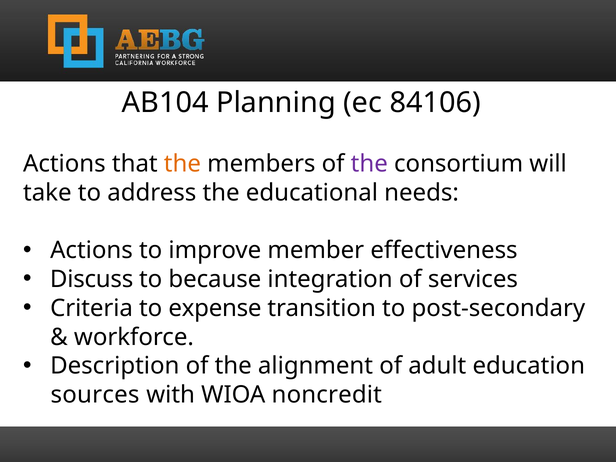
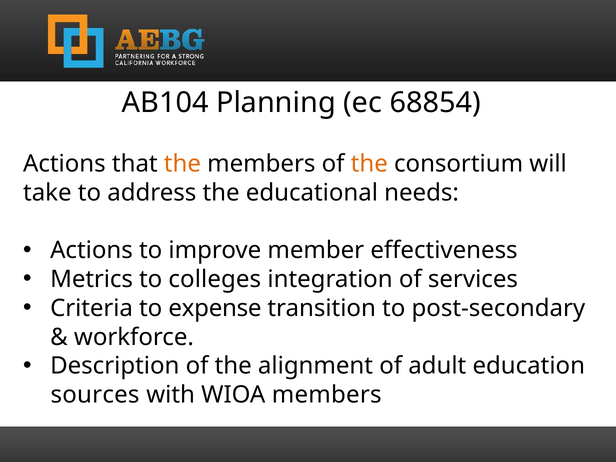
84106: 84106 -> 68854
the at (369, 164) colour: purple -> orange
Discuss: Discuss -> Metrics
because: because -> colleges
WIOA noncredit: noncredit -> members
